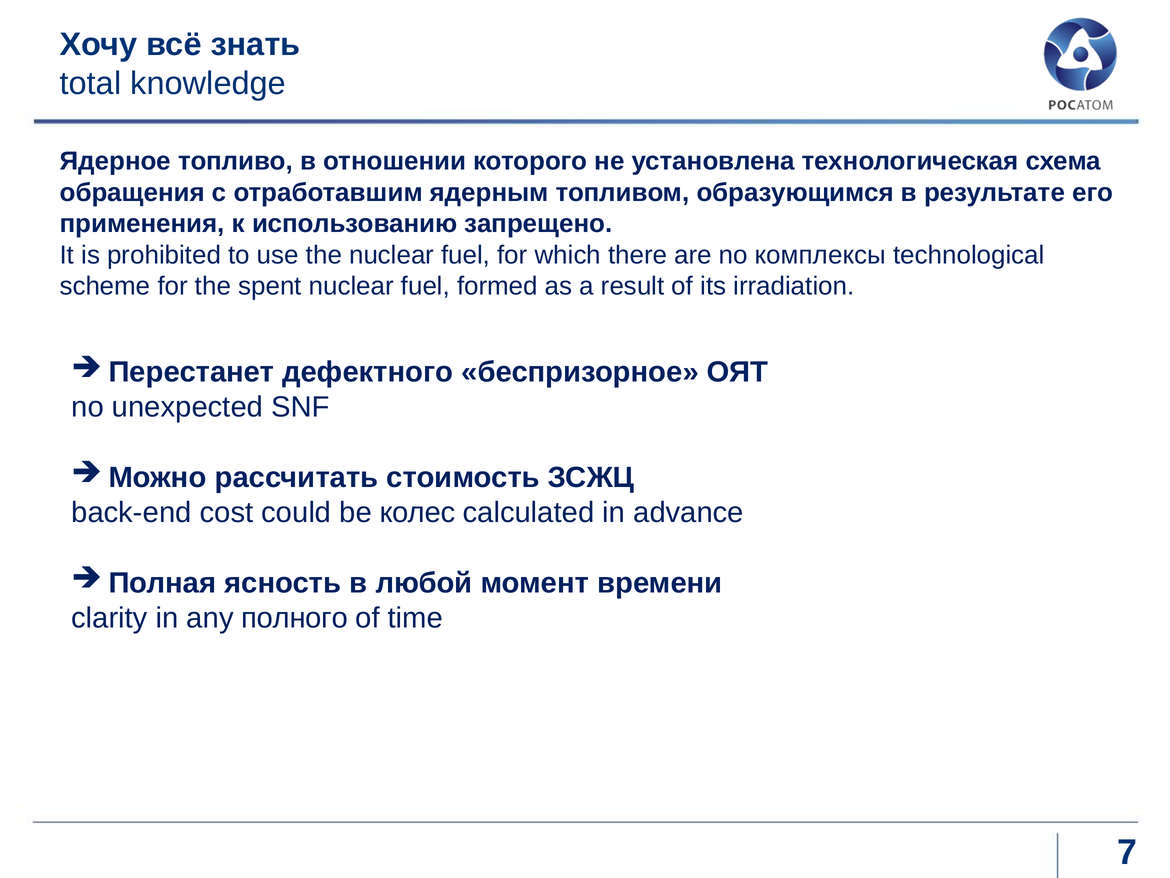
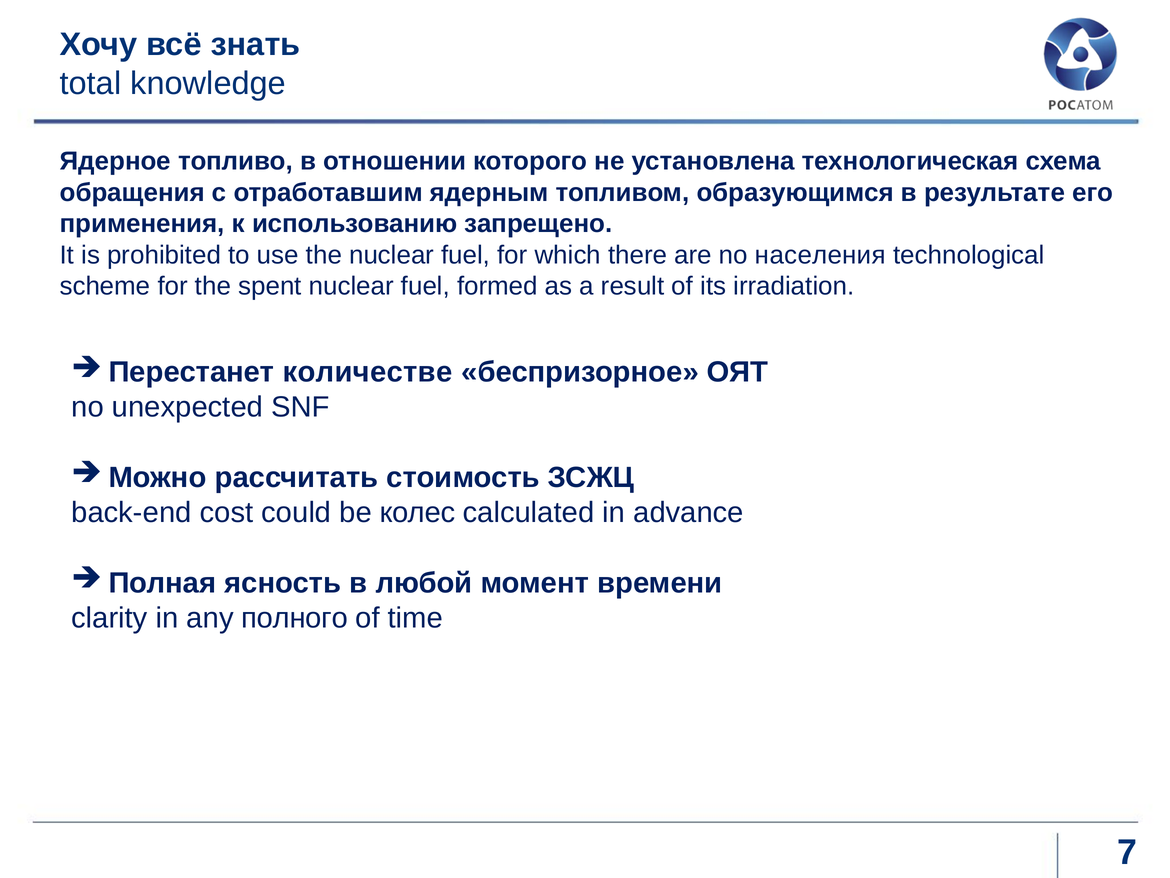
комплексы: комплексы -> населения
дефектного: дефектного -> количестве
